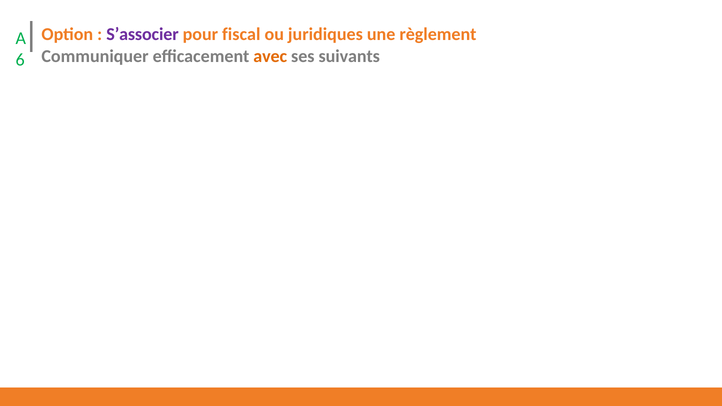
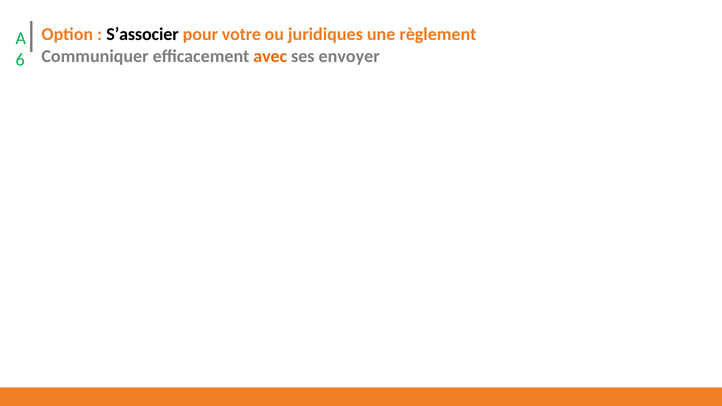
S’associer colour: purple -> black
fiscal: fiscal -> votre
suivants: suivants -> envoyer
